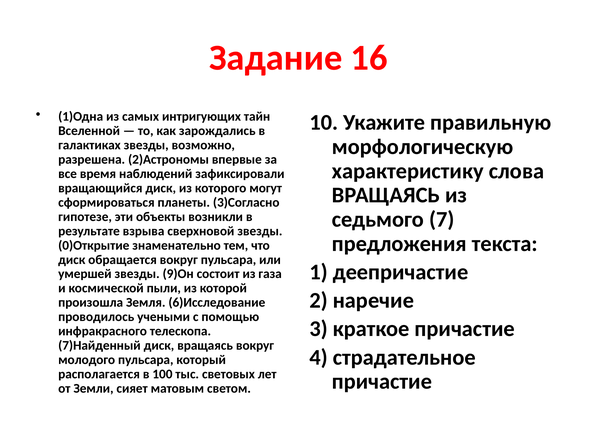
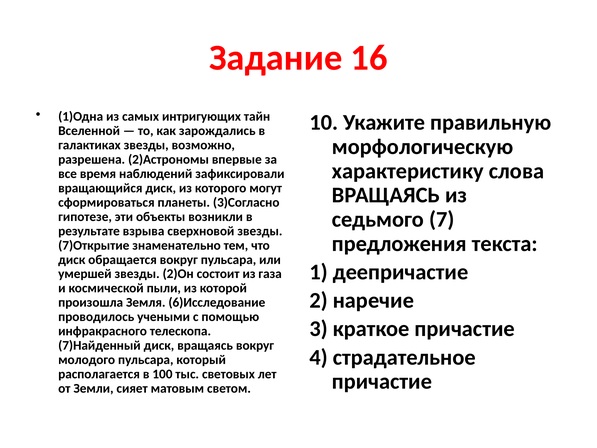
0)Открытие: 0)Открытие -> 7)Открытие
9)Он: 9)Он -> 2)Он
